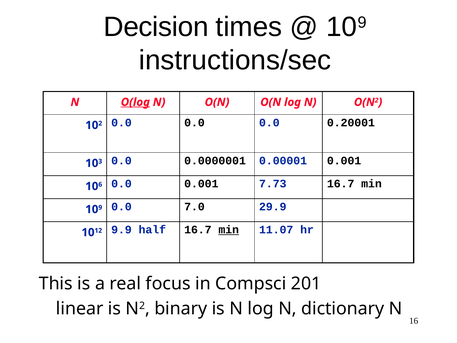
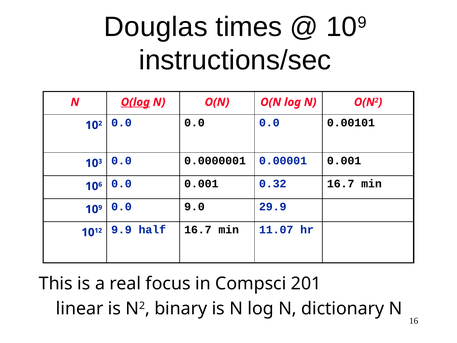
Decision: Decision -> Douglas
0.20001: 0.20001 -> 0.00101
7.73: 7.73 -> 0.32
7.0: 7.0 -> 9.0
min at (229, 230) underline: present -> none
